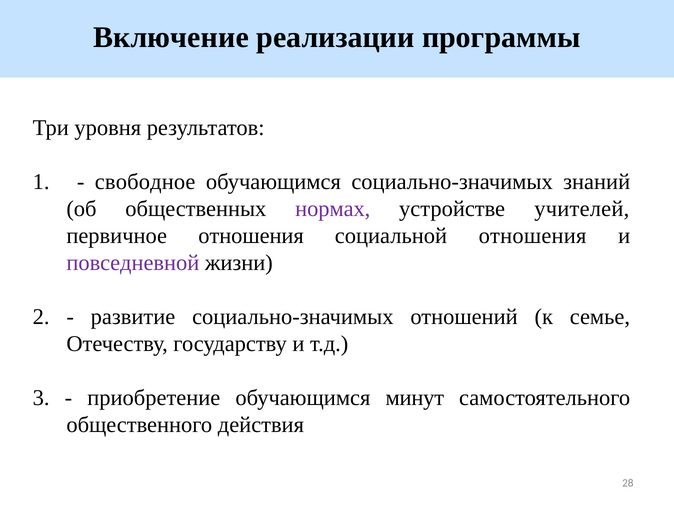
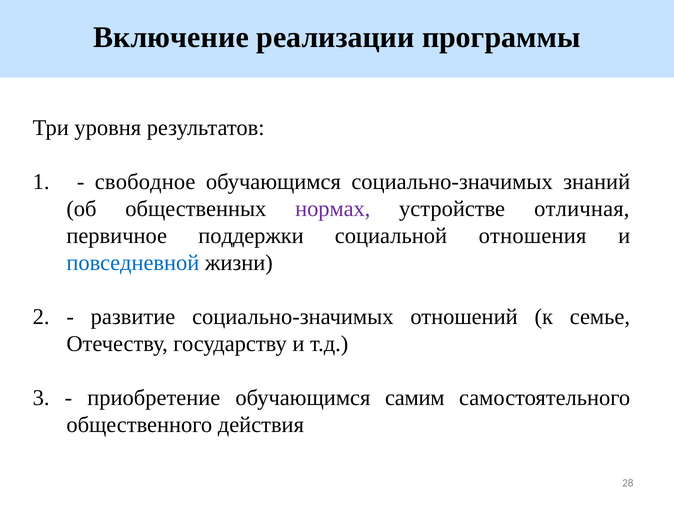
учителей: учителей -> отличная
первичное отношения: отношения -> поддержки
повседневной colour: purple -> blue
минут: минут -> самим
